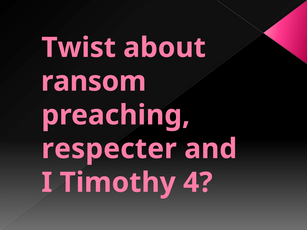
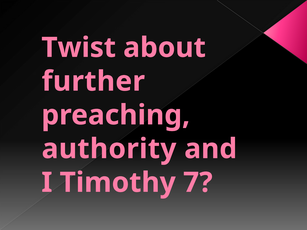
ransom: ransom -> further
respecter: respecter -> authority
4: 4 -> 7
